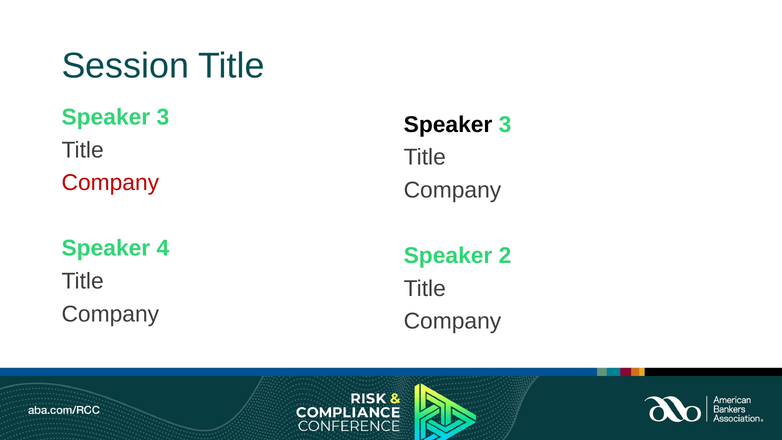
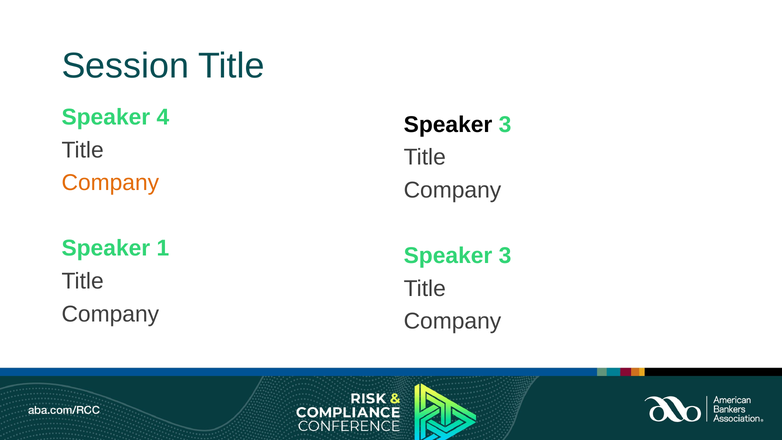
3 at (163, 117): 3 -> 4
Company at (110, 183) colour: red -> orange
4: 4 -> 1
2 at (505, 256): 2 -> 3
